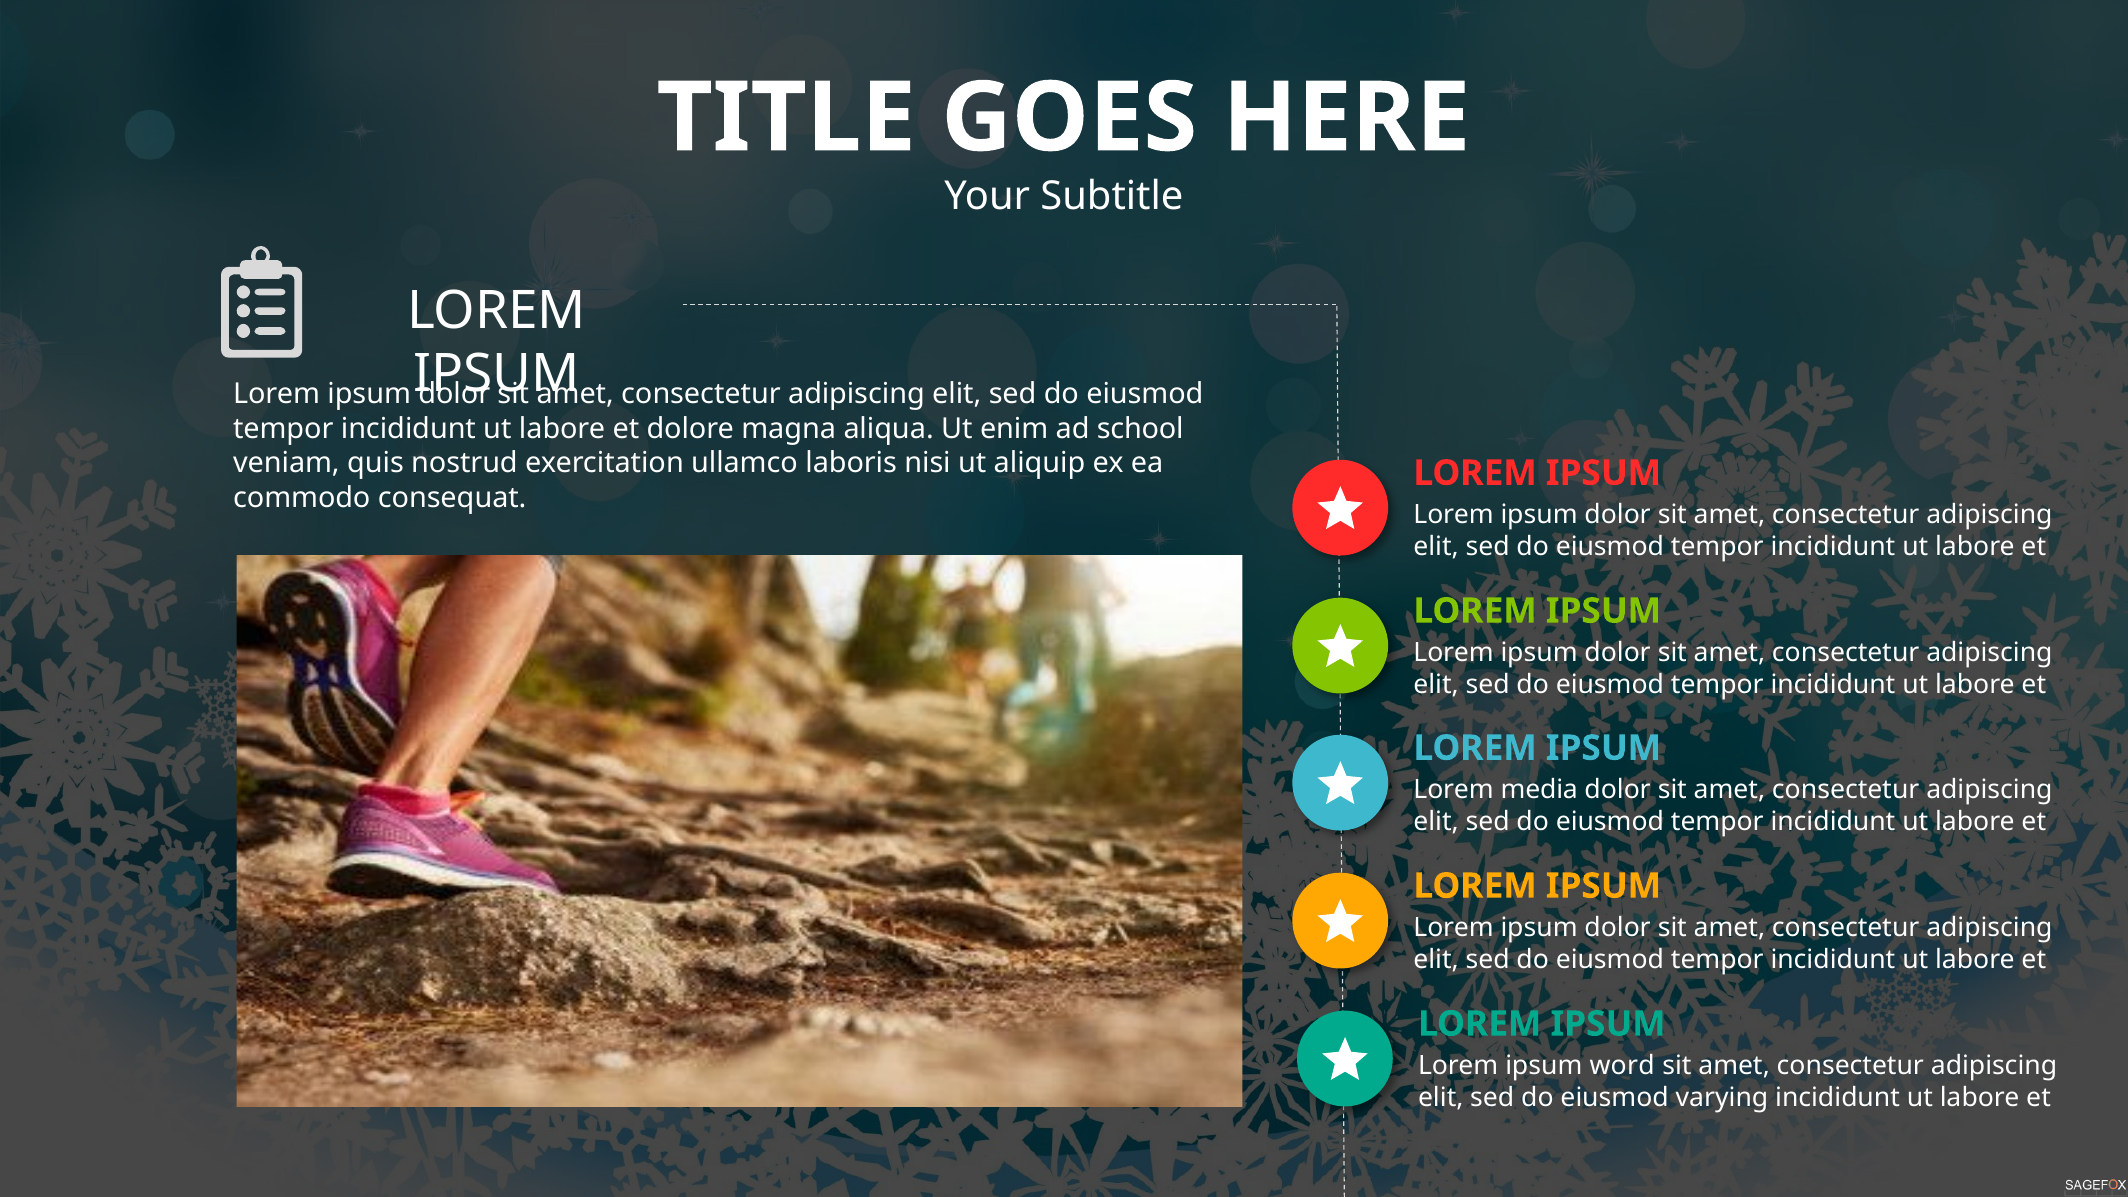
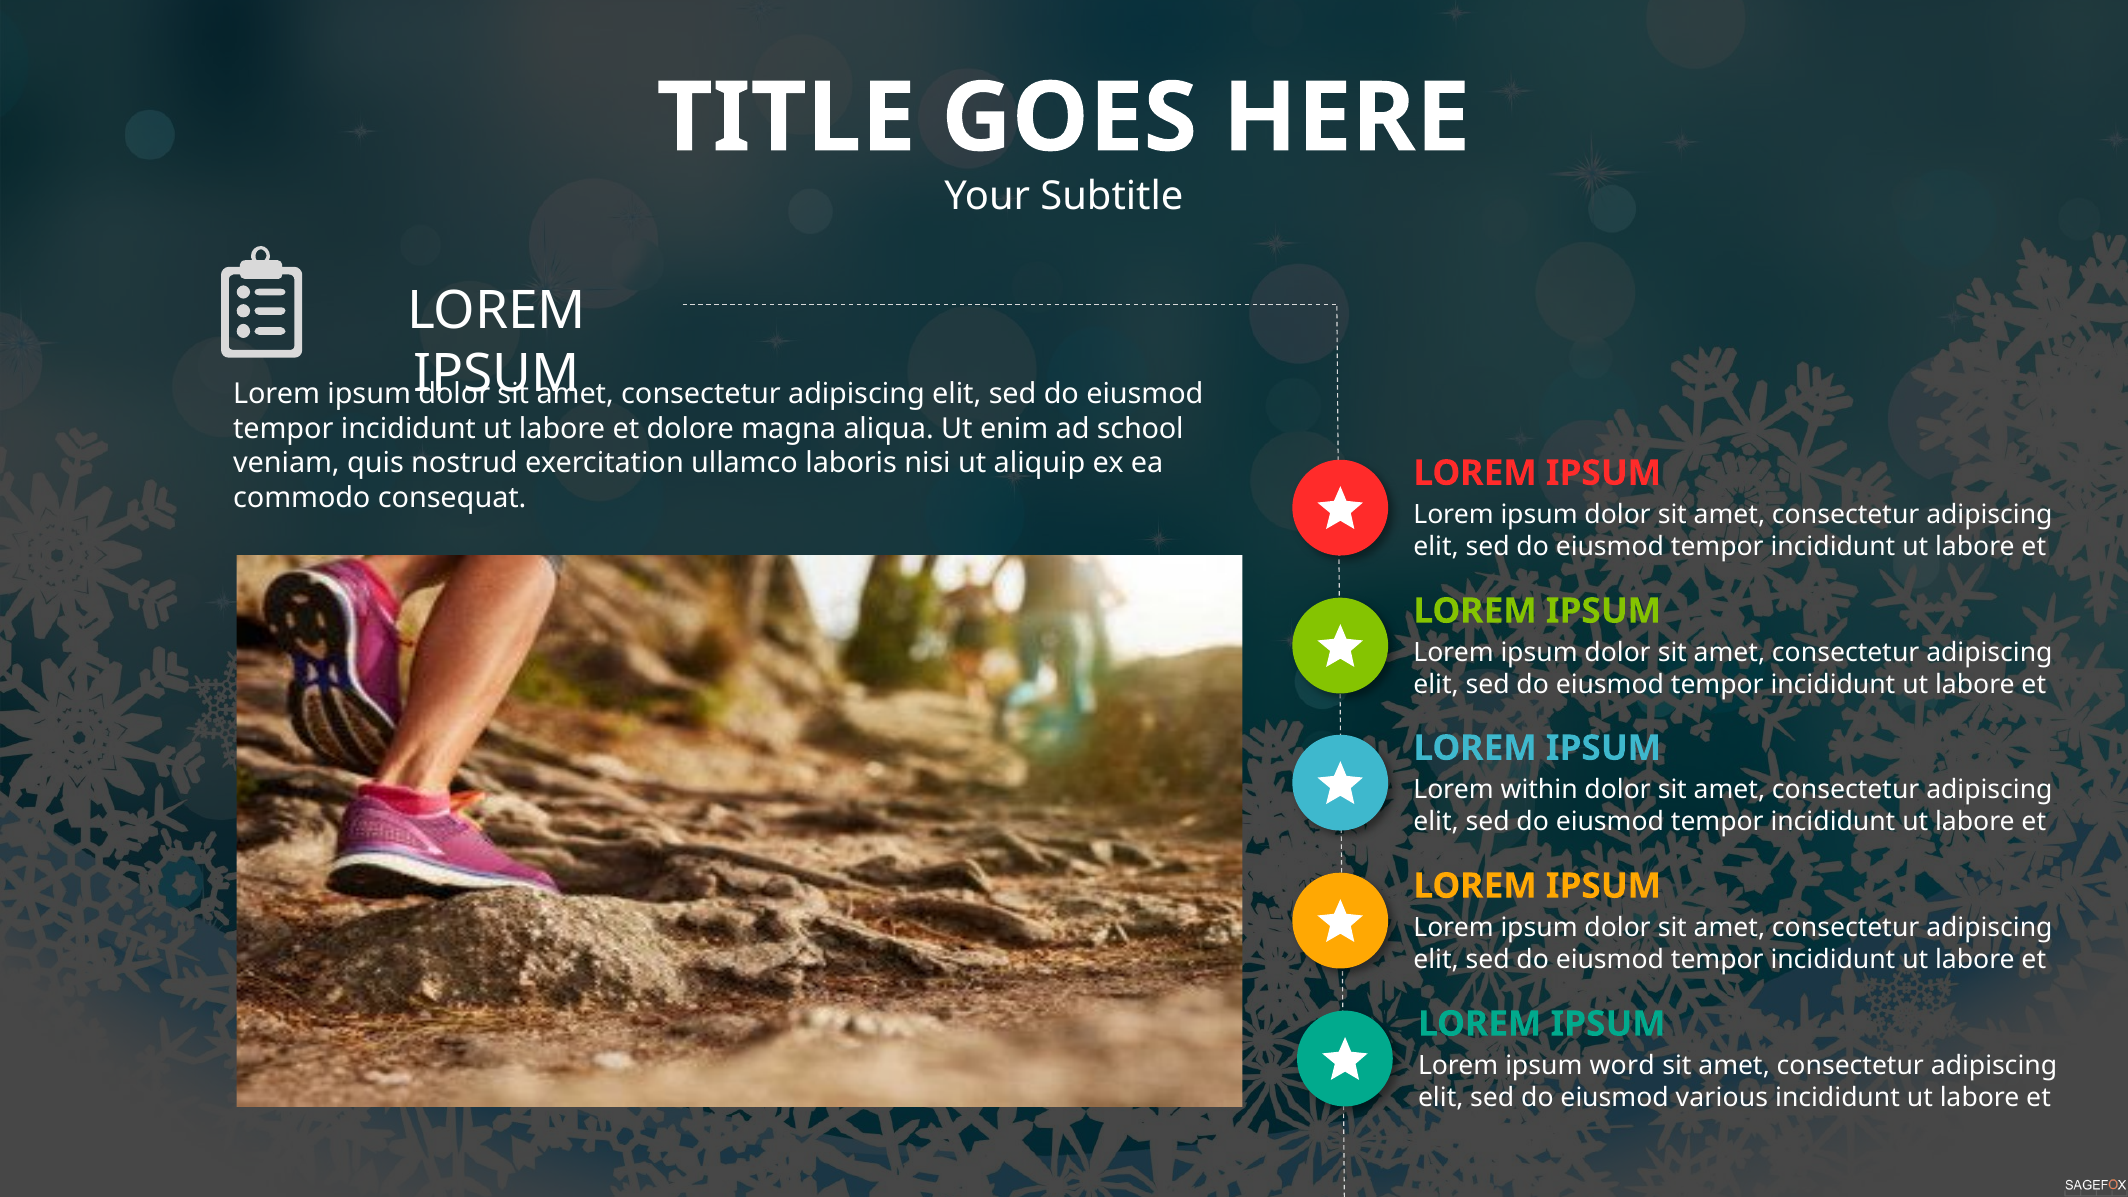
media: media -> within
varying: varying -> various
